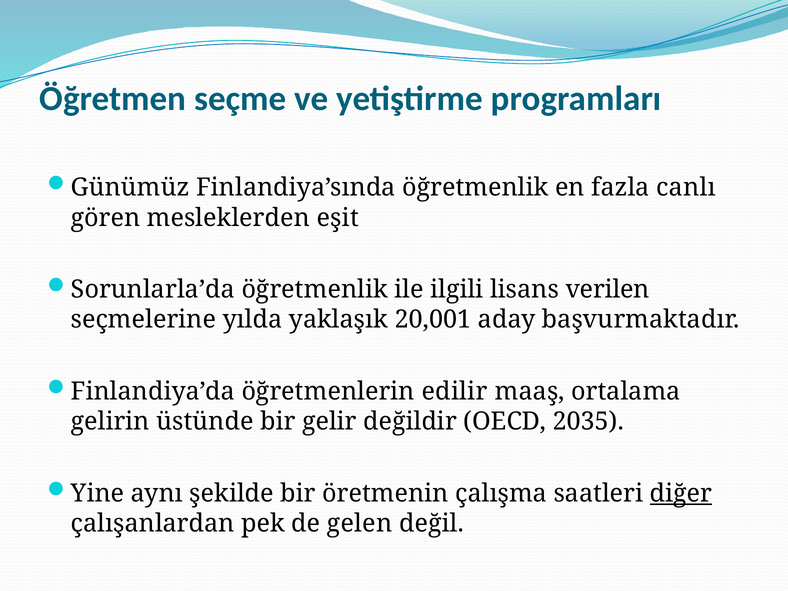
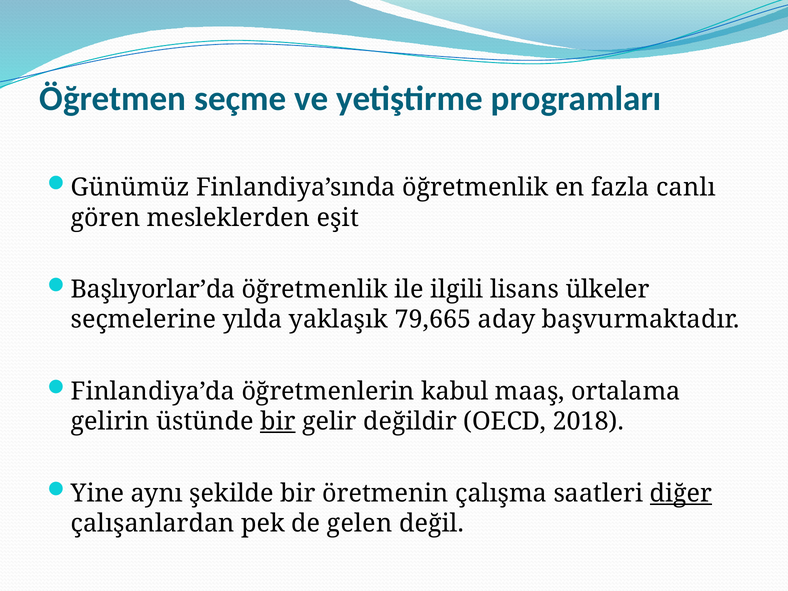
Sorunlarla’da: Sorunlarla’da -> Başlıyorlar’da
verilen: verilen -> ülkeler
20,001: 20,001 -> 79,665
edilir: edilir -> kabul
bir at (278, 422) underline: none -> present
2035: 2035 -> 2018
